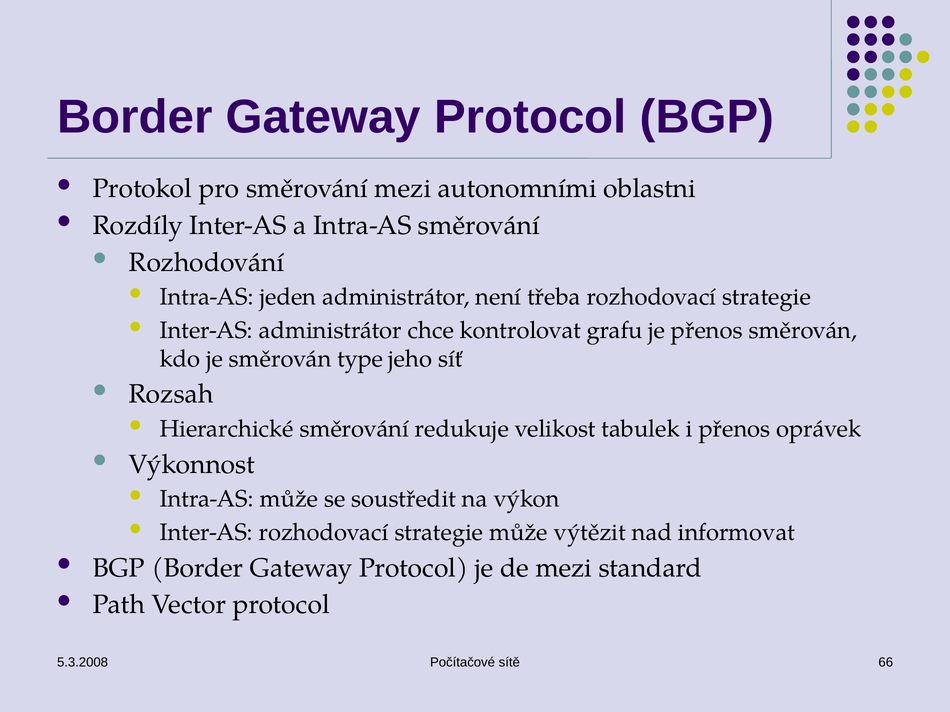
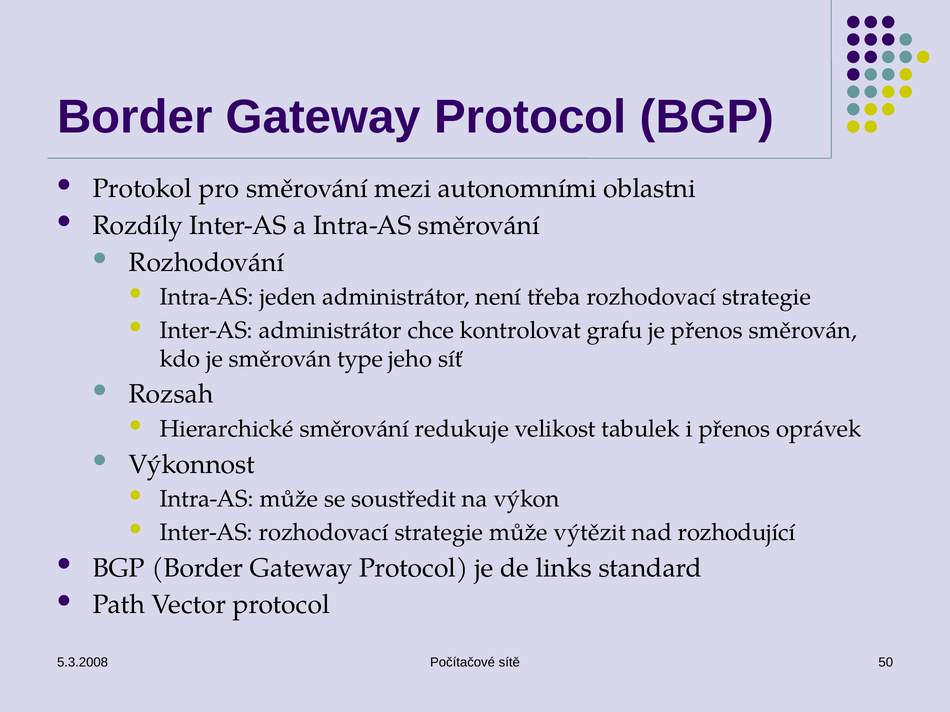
informovat: informovat -> rozhodující
de mezi: mezi -> links
66: 66 -> 50
